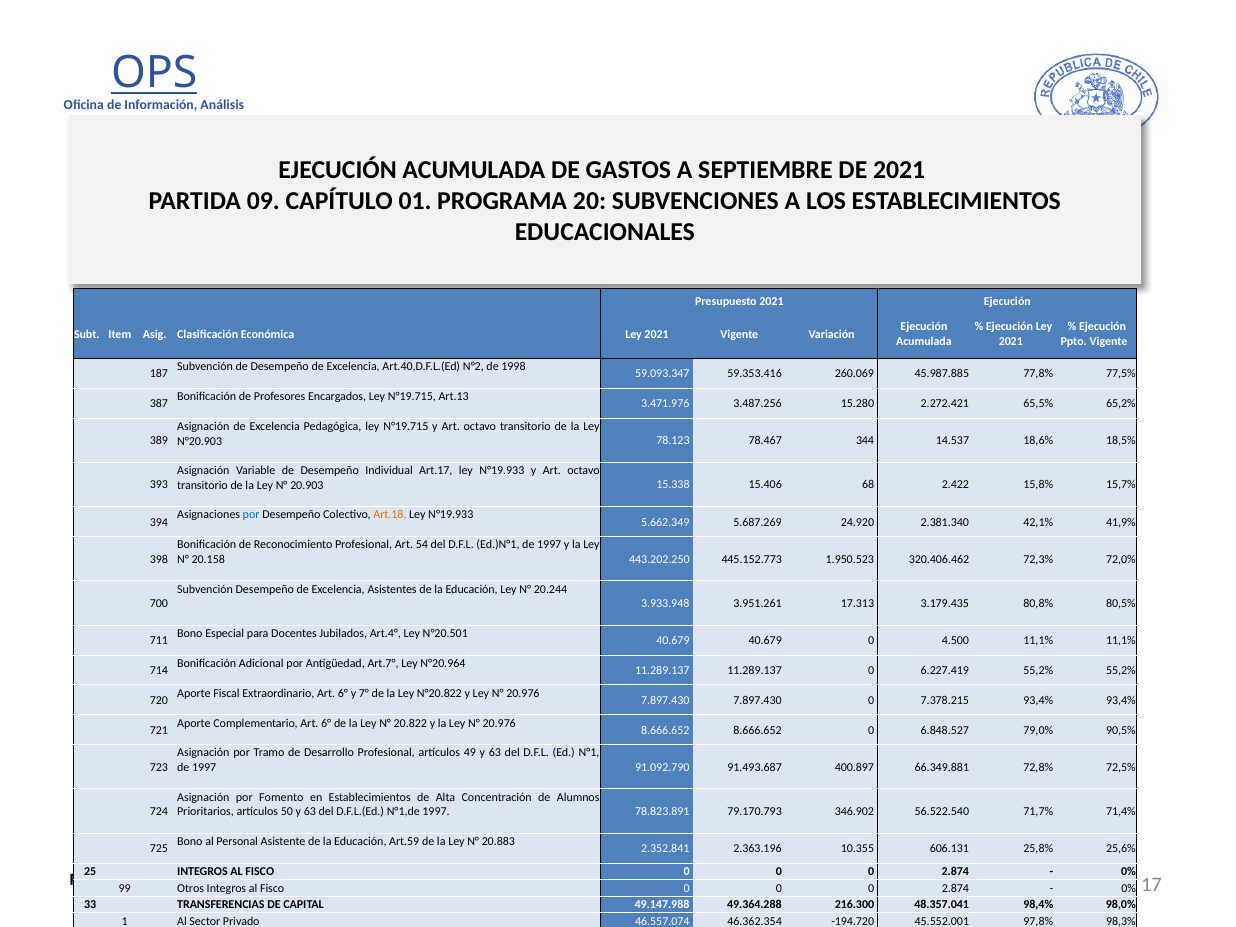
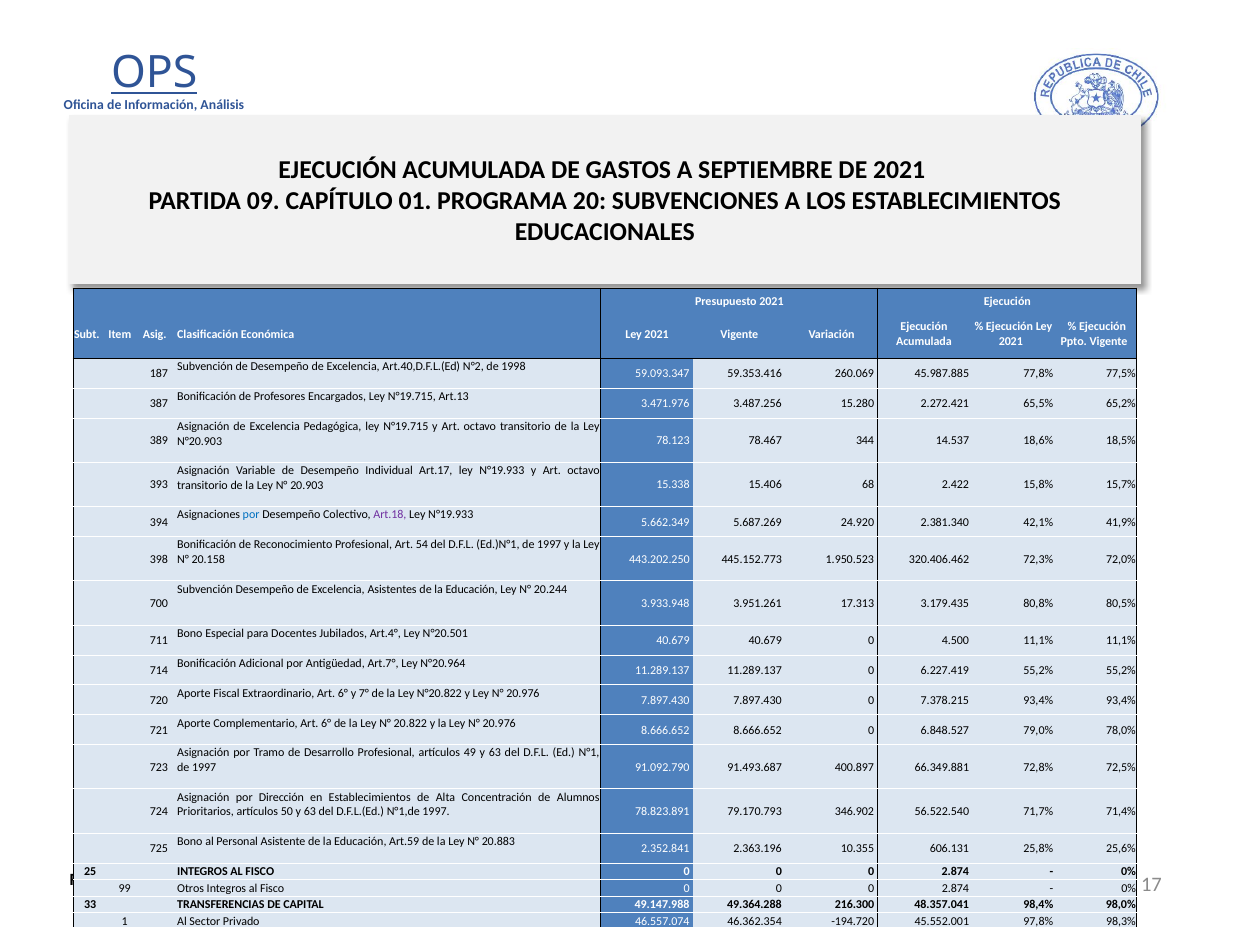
Art.18 colour: orange -> purple
90,5%: 90,5% -> 78,0%
Fomento: Fomento -> Dirección
